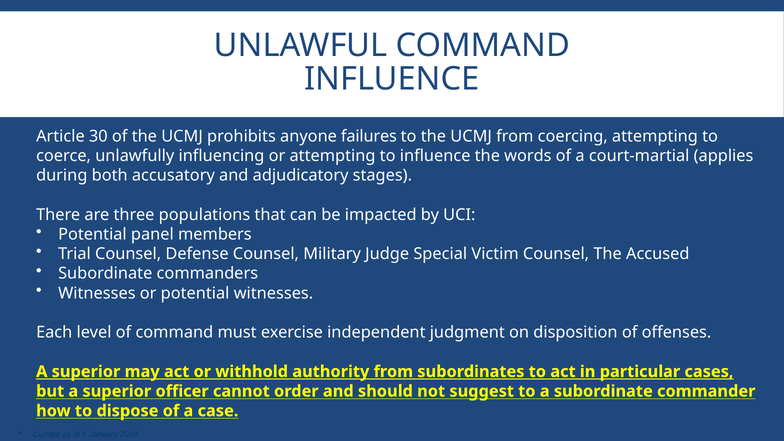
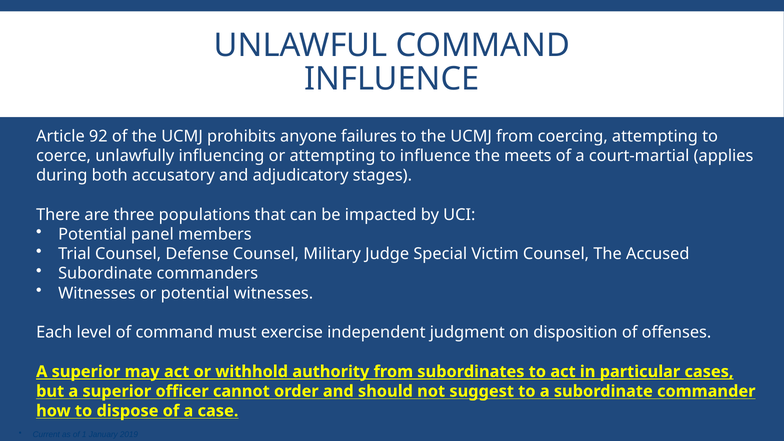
30: 30 -> 92
words: words -> meets
